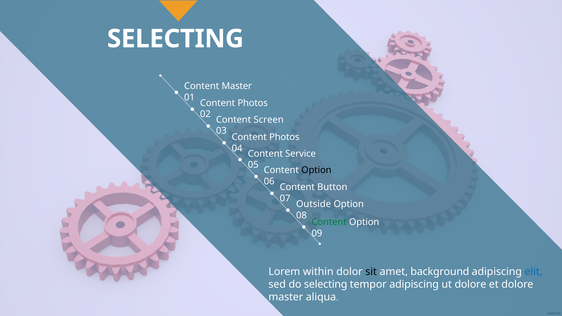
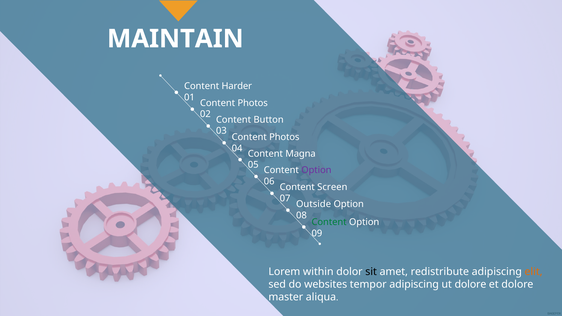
SELECTING at (175, 39): SELECTING -> MAINTAIN
Content Master: Master -> Harder
Screen: Screen -> Button
Service: Service -> Magna
Option at (316, 170) colour: black -> purple
Button: Button -> Screen
background: background -> redistribute
elit colour: blue -> orange
do selecting: selecting -> websites
